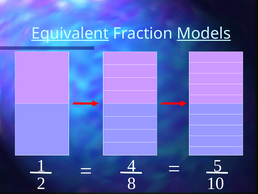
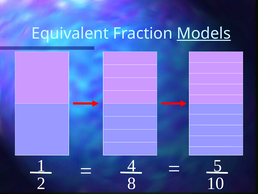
Equivalent underline: present -> none
